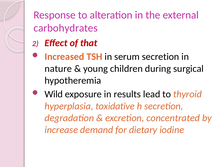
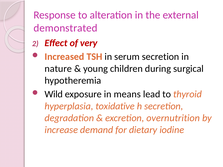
carbohydrates: carbohydrates -> demonstrated
that: that -> very
results: results -> means
concentrated: concentrated -> overnutrition
